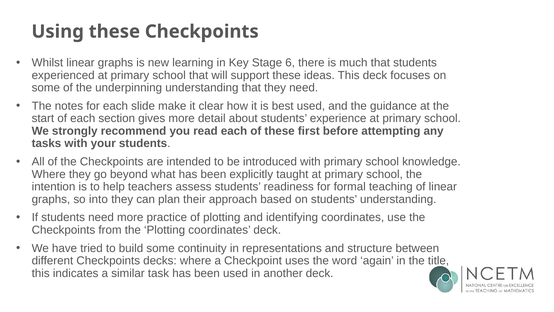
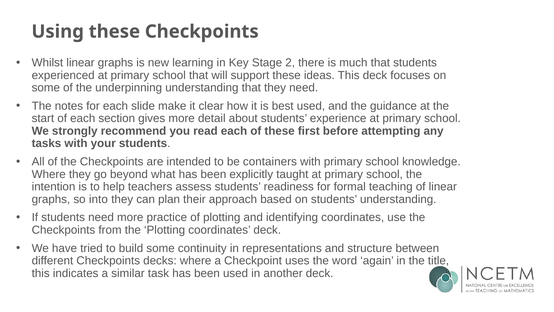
6: 6 -> 2
introduced: introduced -> containers
